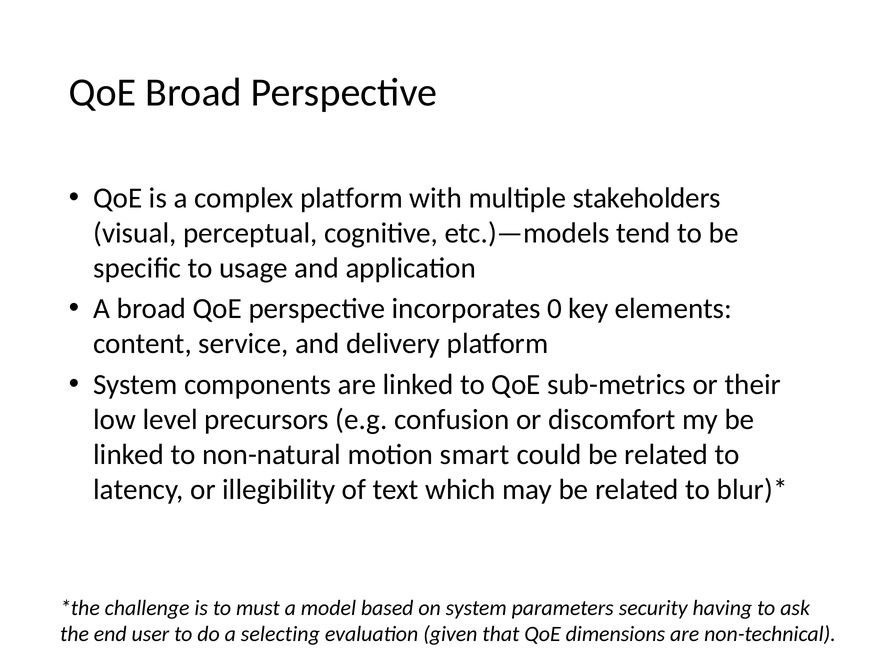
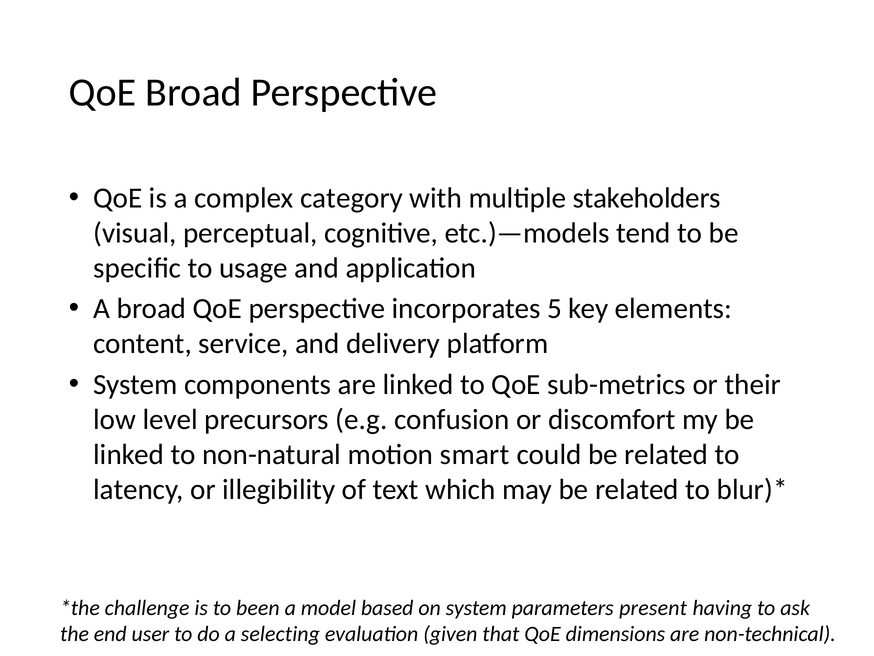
complex platform: platform -> category
0: 0 -> 5
must: must -> been
security: security -> present
